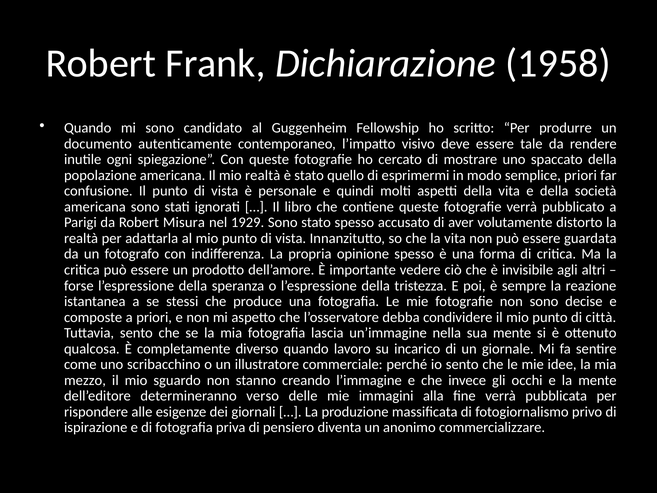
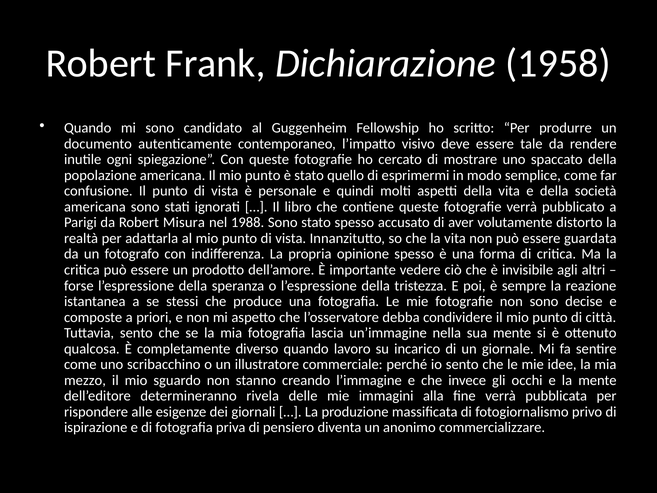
americana Il mio realtà: realtà -> punto
semplice priori: priori -> come
1929: 1929 -> 1988
verso: verso -> rivela
